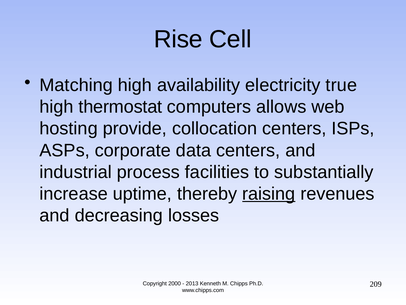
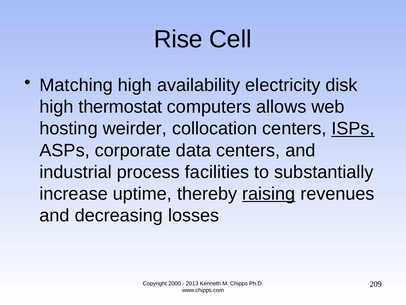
true: true -> disk
provide: provide -> weirder
ISPs underline: none -> present
